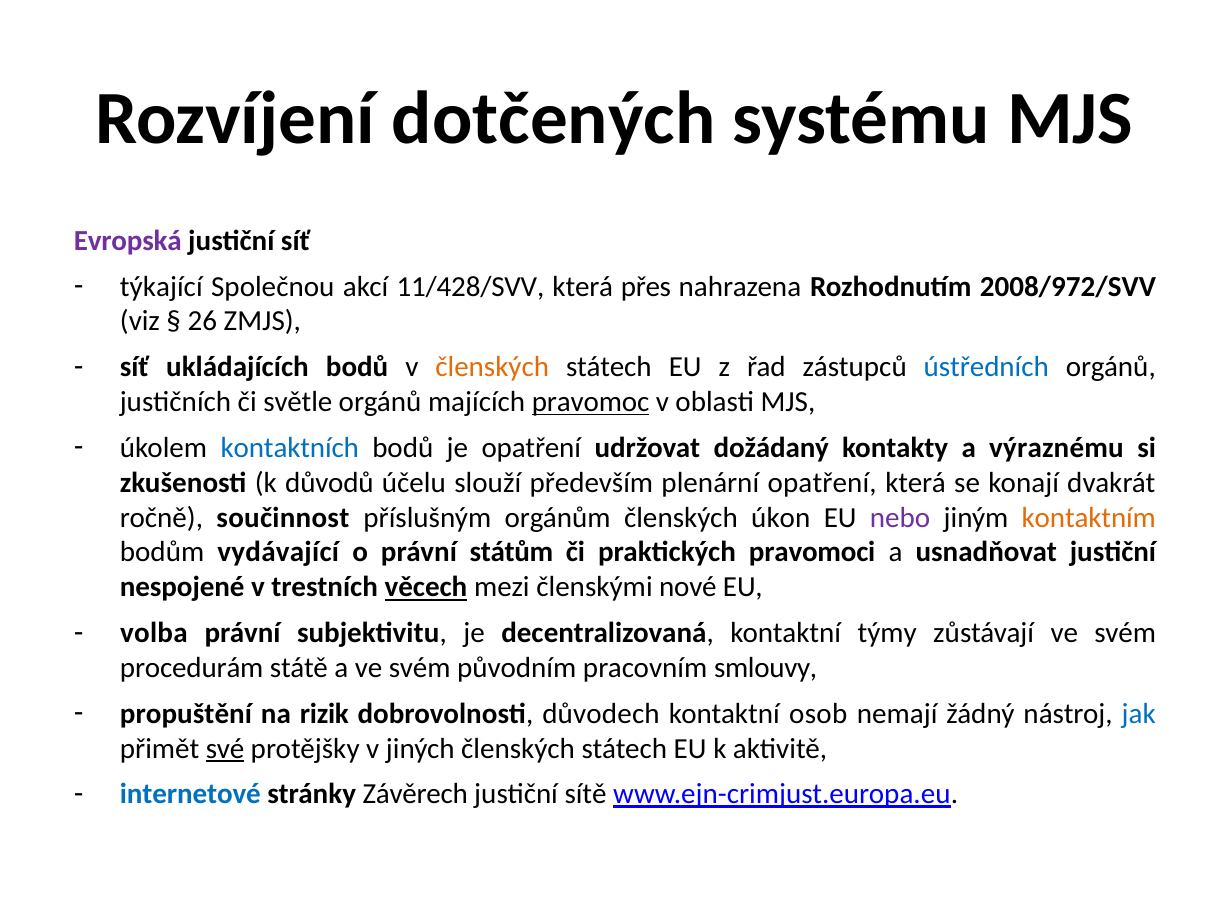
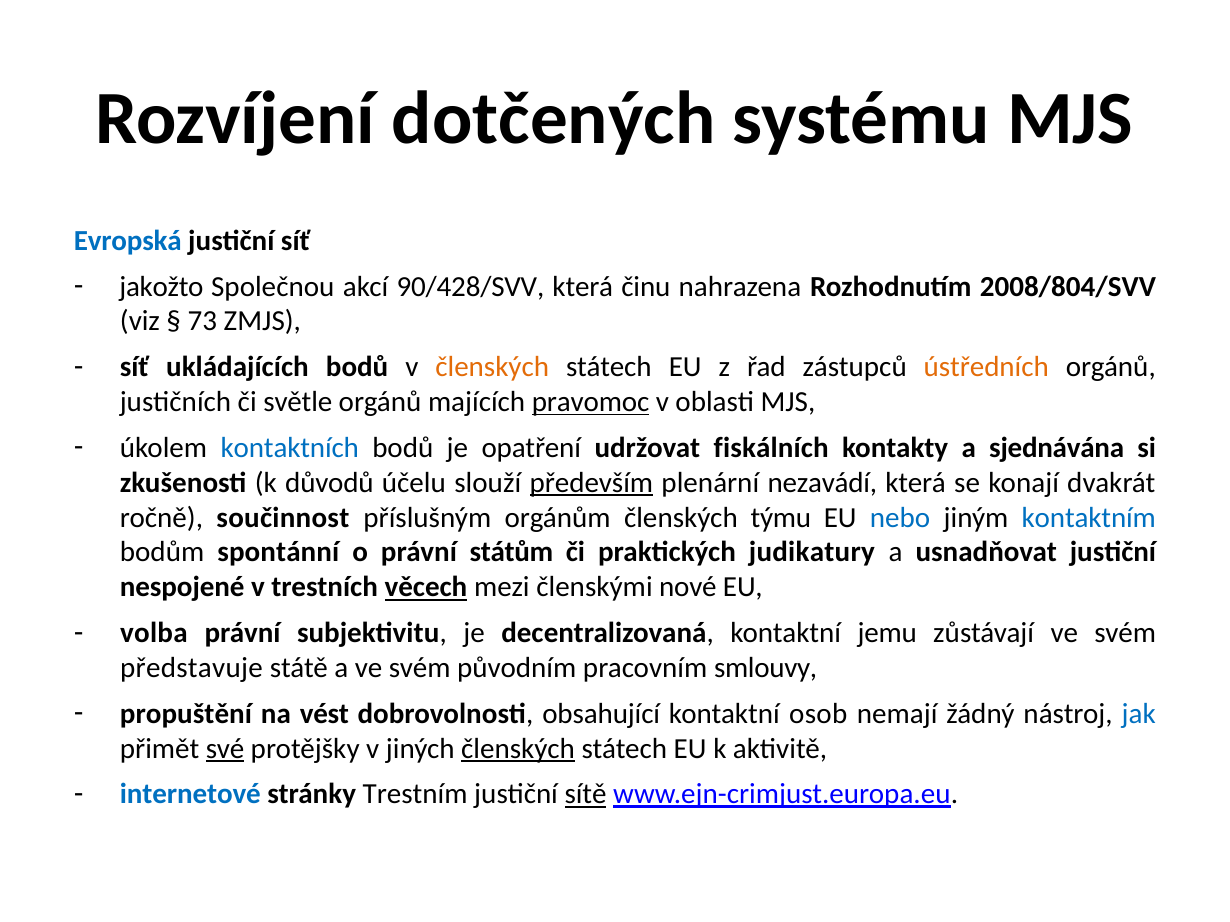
Evropská colour: purple -> blue
týkající: týkající -> jakožto
11/428/SVV: 11/428/SVV -> 90/428/SVV
přes: přes -> činu
2008/972/SVV: 2008/972/SVV -> 2008/804/SVV
26: 26 -> 73
ústředních colour: blue -> orange
dožádaný: dožádaný -> fiskálních
výraznému: výraznému -> sjednávána
především underline: none -> present
plenární opatření: opatření -> nezavádí
úkon: úkon -> týmu
nebo colour: purple -> blue
kontaktním colour: orange -> blue
vydávající: vydávající -> spontánní
pravomoci: pravomoci -> judikatury
týmy: týmy -> jemu
procedurám: procedurám -> představuje
rizik: rizik -> vést
důvodech: důvodech -> obsahující
členských at (518, 749) underline: none -> present
Závěrech: Závěrech -> Trestním
sítě underline: none -> present
